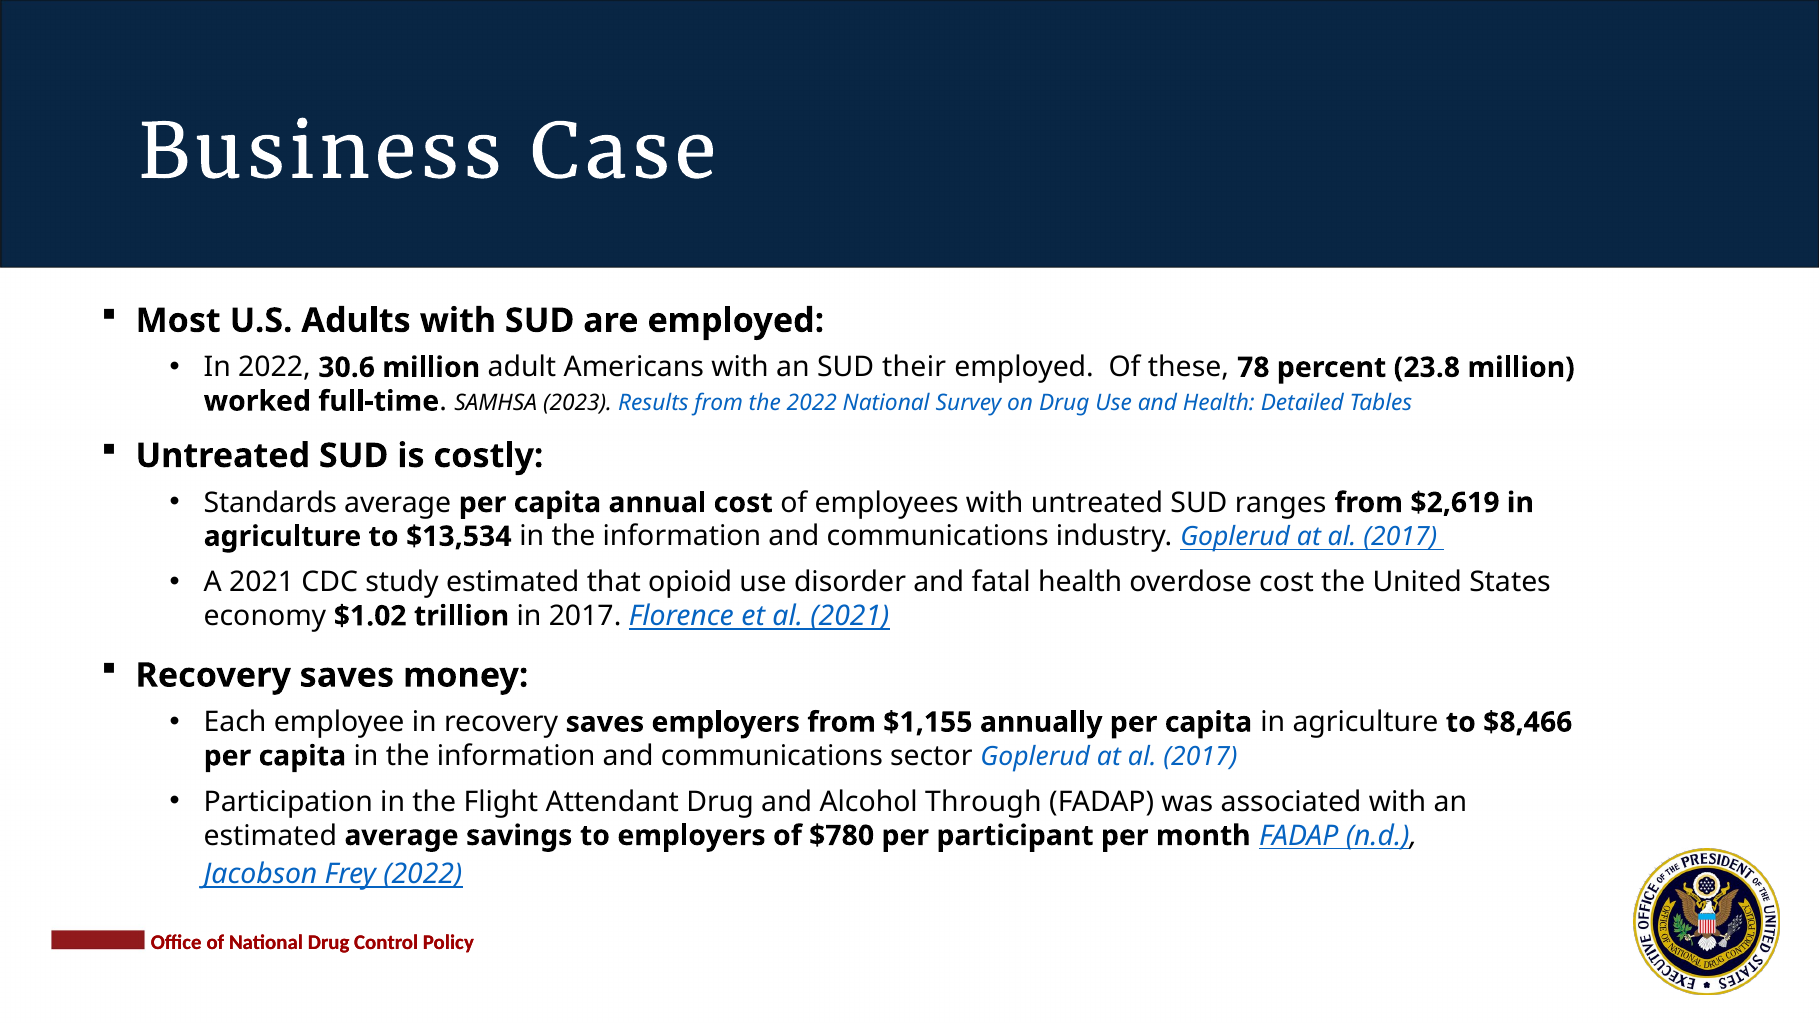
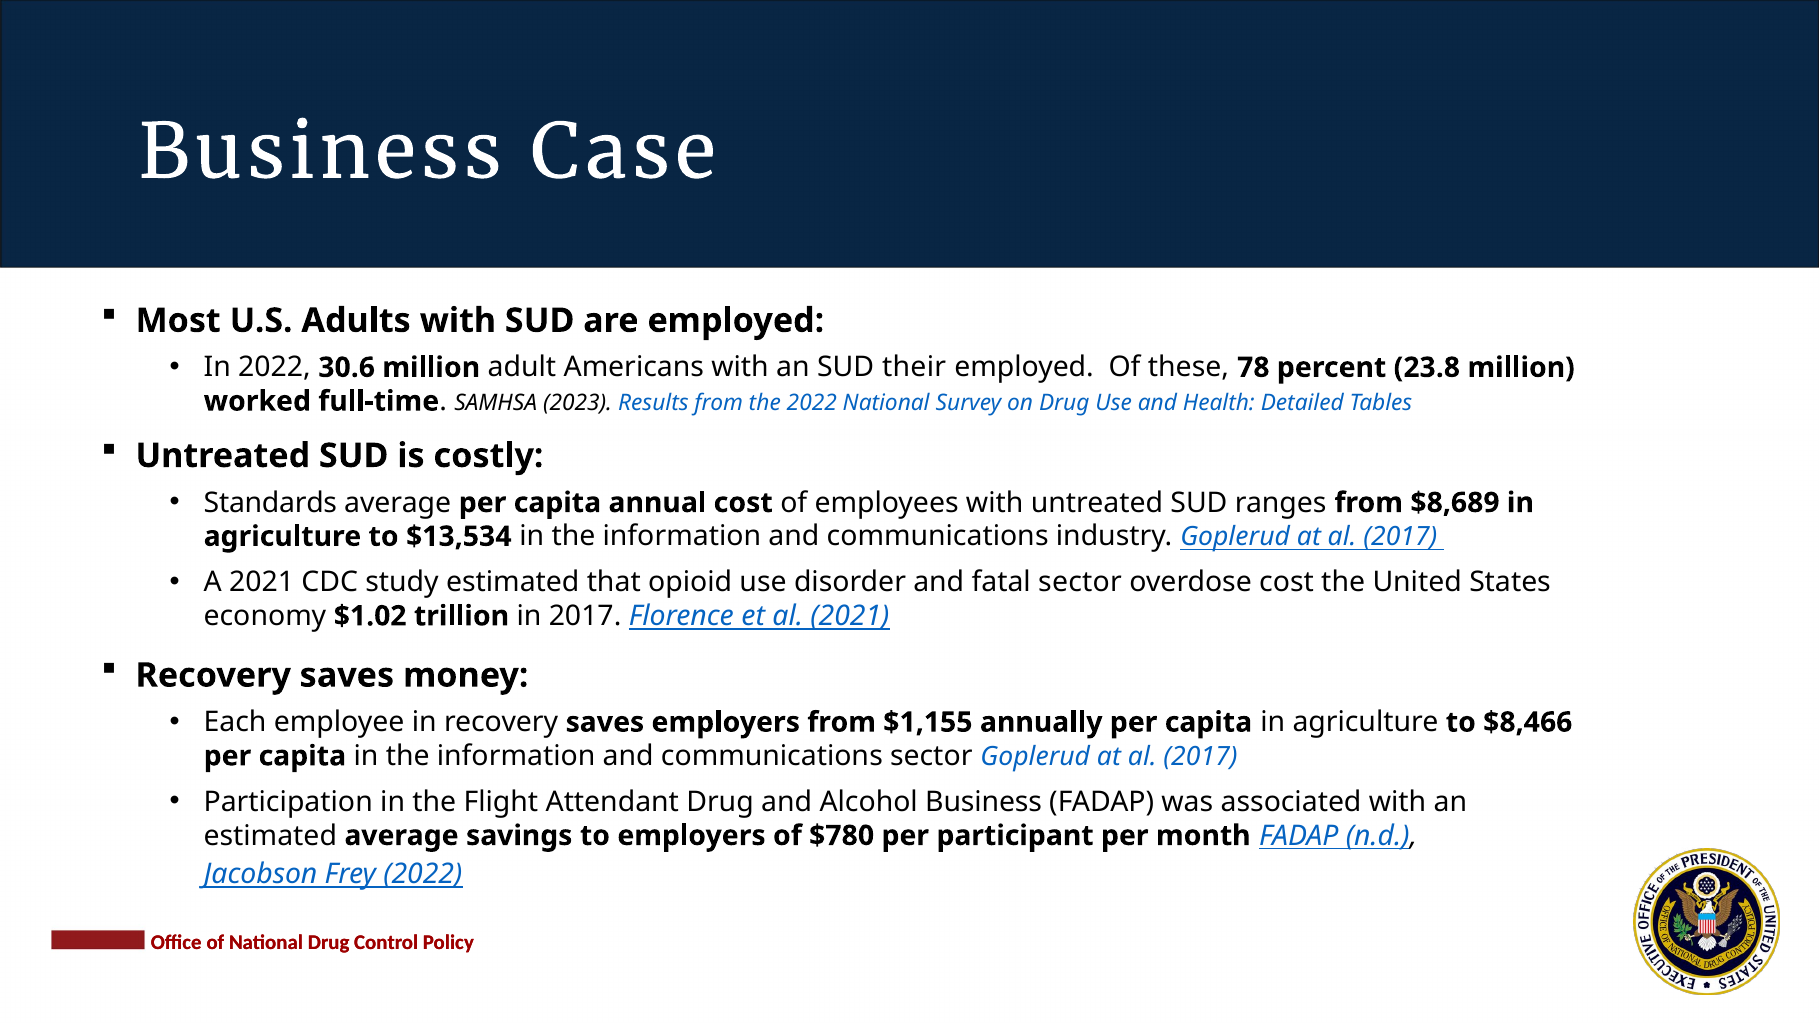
$2,619: $2,619 -> $8,689
fatal health: health -> sector
Alcohol Through: Through -> Business
